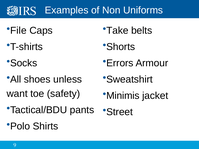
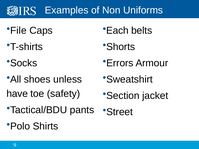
Take: Take -> Each
want: want -> have
Minimis: Minimis -> Section
